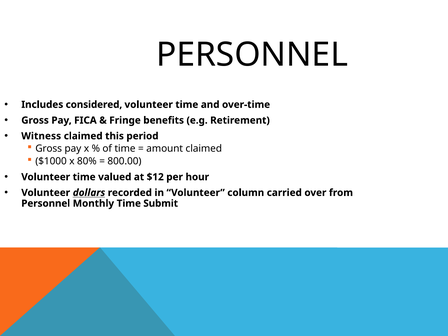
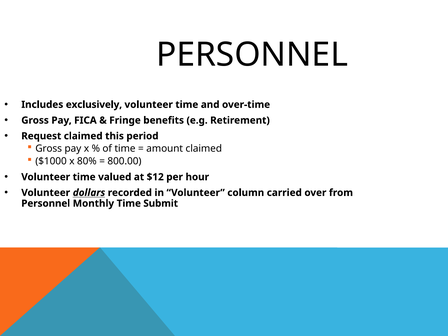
considered: considered -> exclusively
Witness: Witness -> Request
